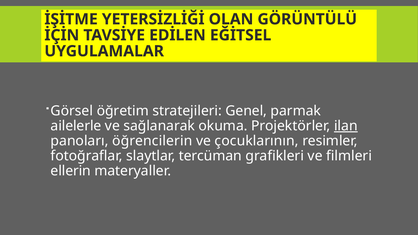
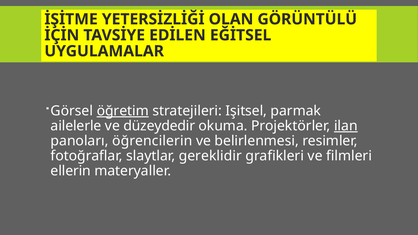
öğretim underline: none -> present
Genel: Genel -> Işitsel
sağlanarak: sağlanarak -> düzeydedir
çocuklarının: çocuklarının -> belirlenmesi
tercüman: tercüman -> gereklidir
